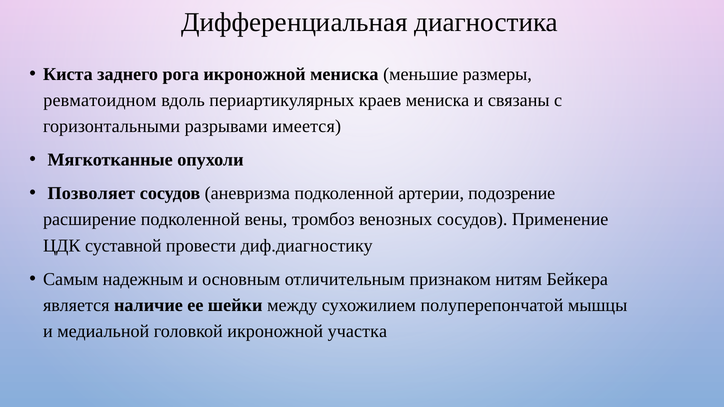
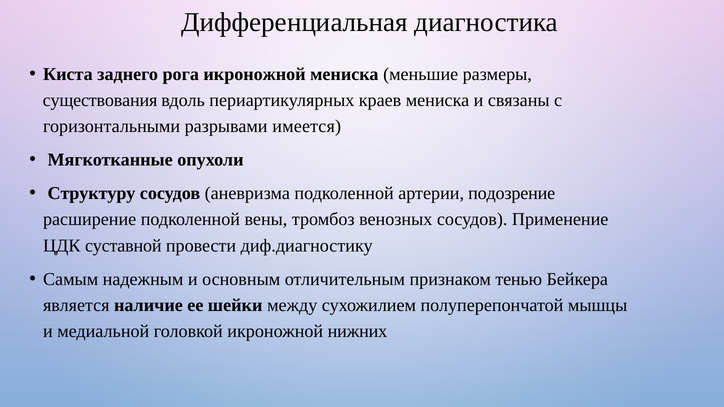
ревматоидном: ревматоидном -> существования
Позволяет: Позволяет -> Структуру
нитям: нитям -> тенью
участка: участка -> нижних
